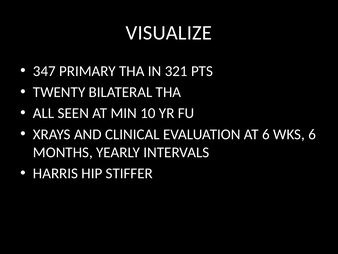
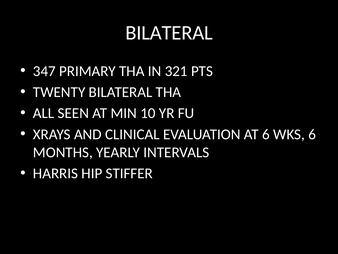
VISUALIZE at (169, 33): VISUALIZE -> BILATERAL
